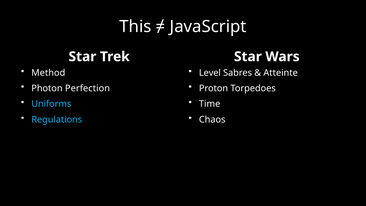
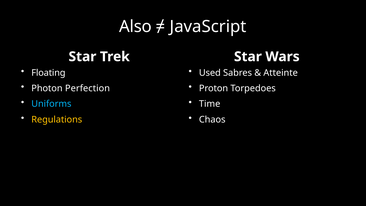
This: This -> Also
Method: Method -> Floating
Level: Level -> Used
Regulations colour: light blue -> yellow
